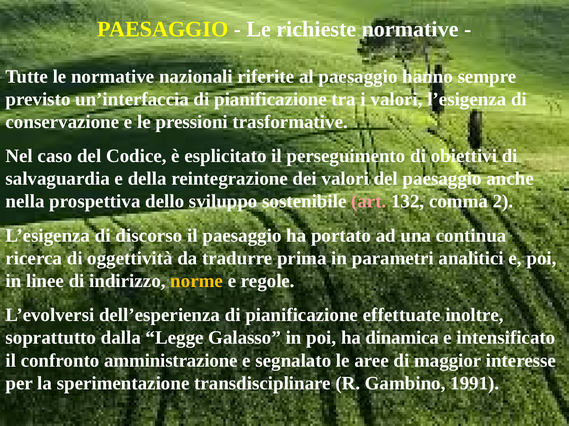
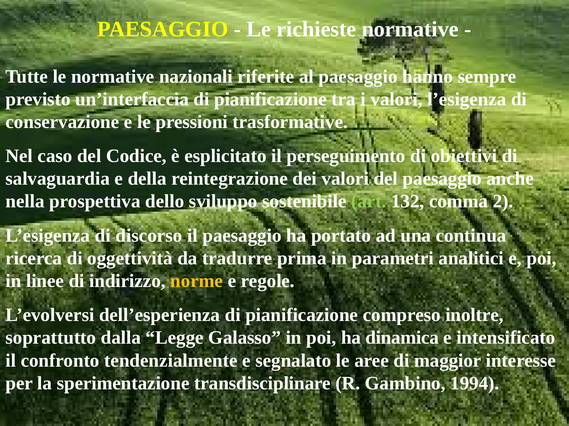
art colour: pink -> light green
effettuate: effettuate -> compreso
amministrazione: amministrazione -> tendenzialmente
1991: 1991 -> 1994
